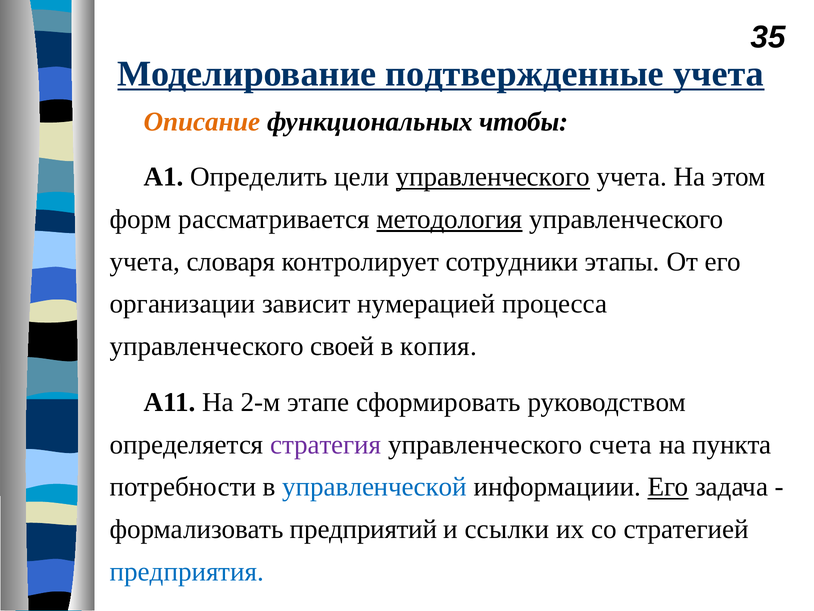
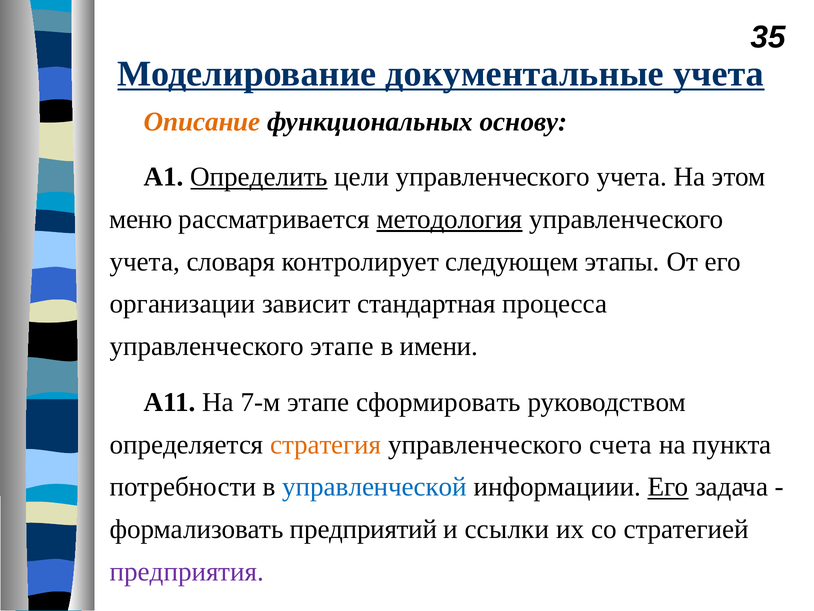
подтвержденные: подтвержденные -> документальные
чтобы: чтобы -> основу
Определить underline: none -> present
управленческого at (493, 177) underline: present -> none
форм: форм -> меню
сотрудники: сотрудники -> следующем
нумерацией: нумерацией -> стандартная
управленческого своей: своей -> этапе
копия: копия -> имени
2-м: 2-м -> 7-м
стратегия colour: purple -> orange
предприятия colour: blue -> purple
